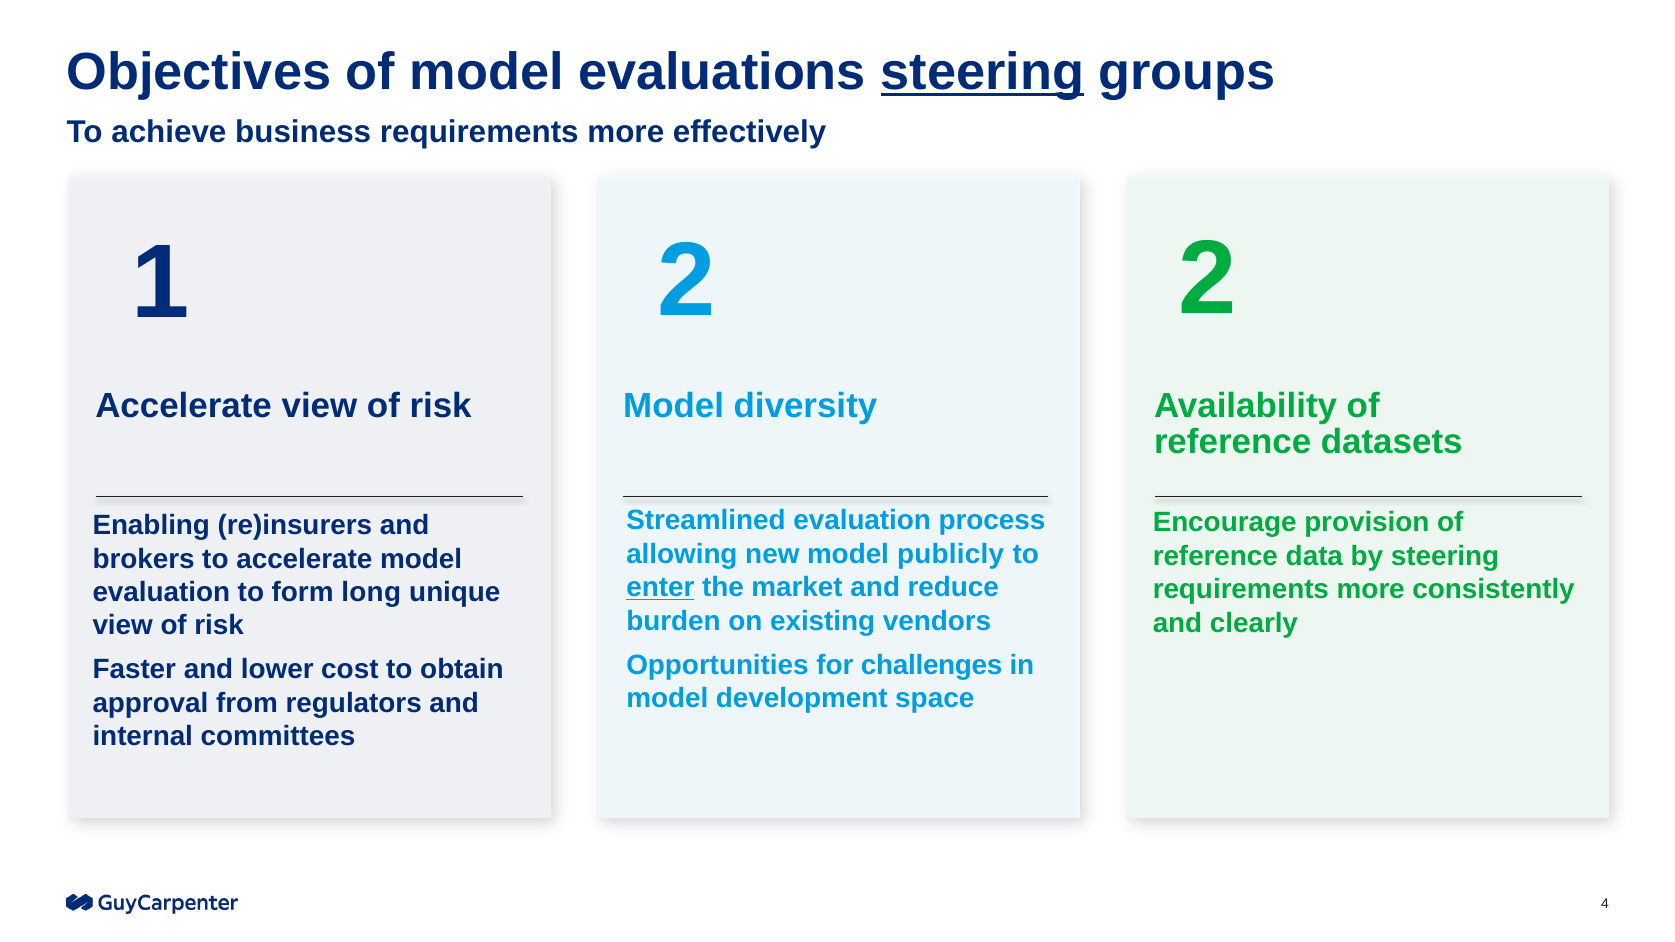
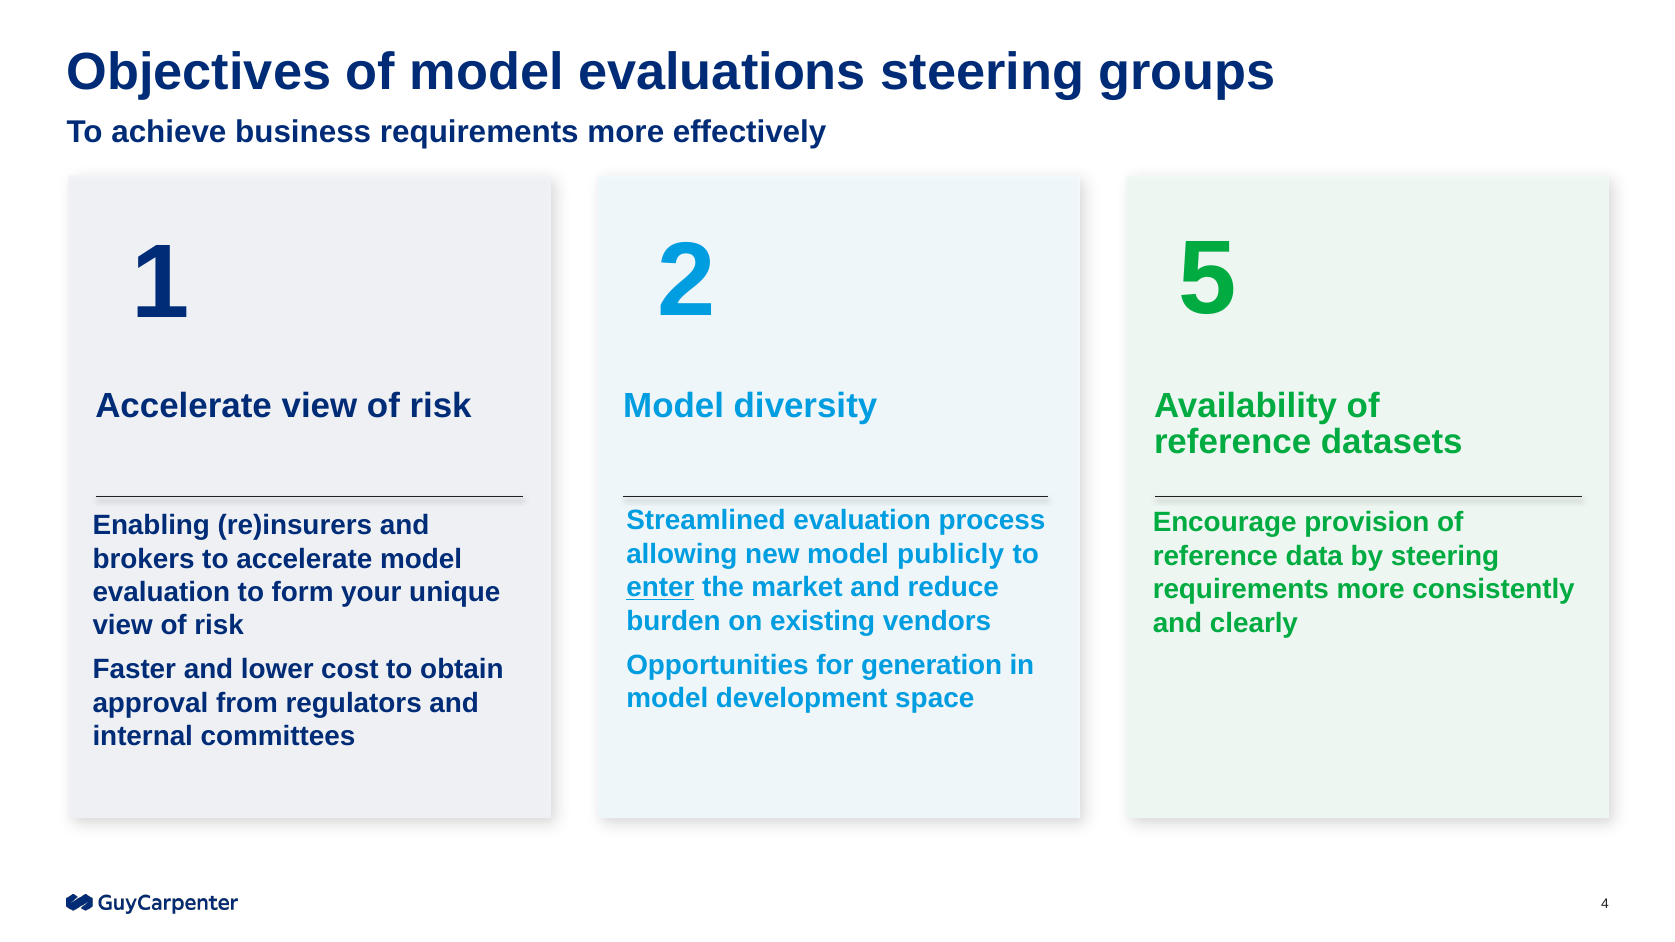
steering at (982, 72) underline: present -> none
2 2: 2 -> 5
long: long -> your
challenges: challenges -> generation
